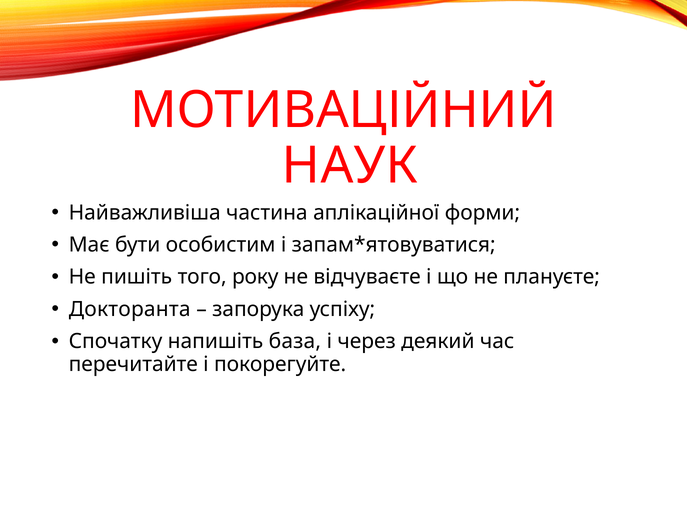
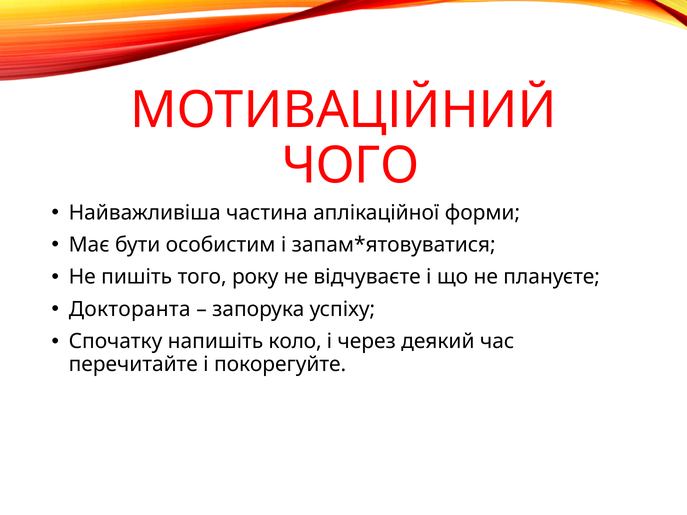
НАУК: НАУК -> ЧОГО
база: база -> коло
